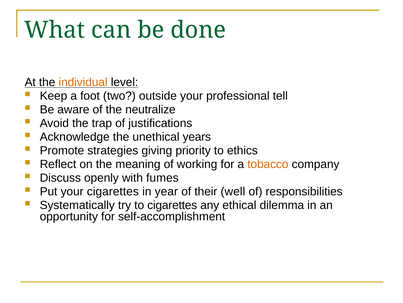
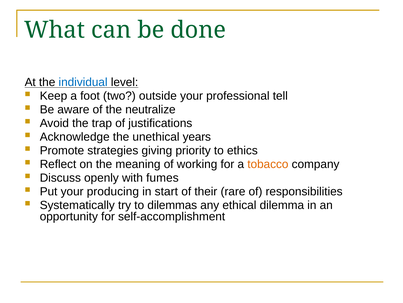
individual colour: orange -> blue
your cigarettes: cigarettes -> producing
year: year -> start
well: well -> rare
to cigarettes: cigarettes -> dilemmas
